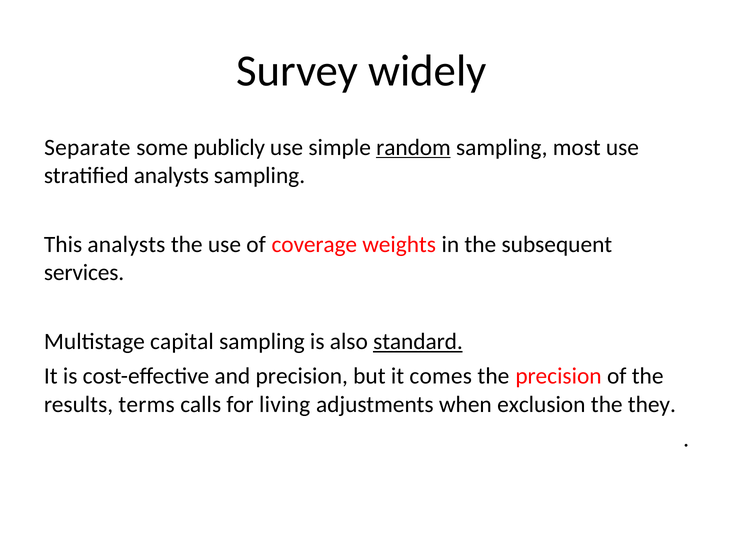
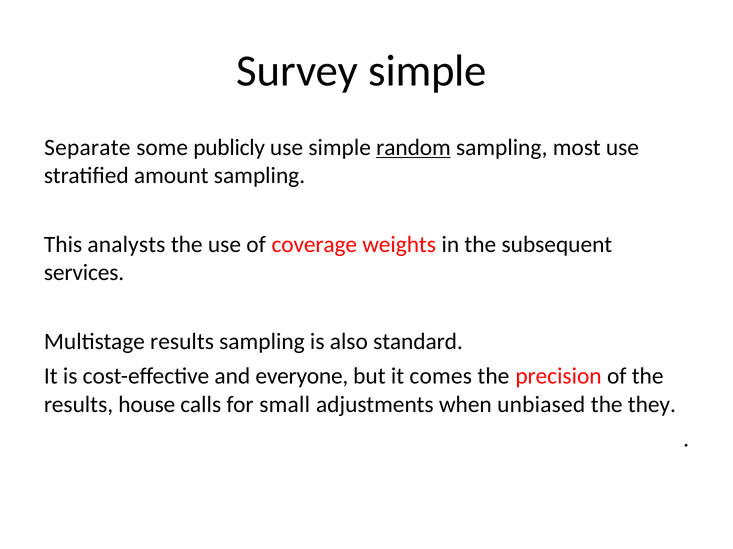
Survey widely: widely -> simple
stratified analysts: analysts -> amount
Multistage capital: capital -> results
standard underline: present -> none
and precision: precision -> everyone
terms: terms -> house
living: living -> small
exclusion: exclusion -> unbiased
